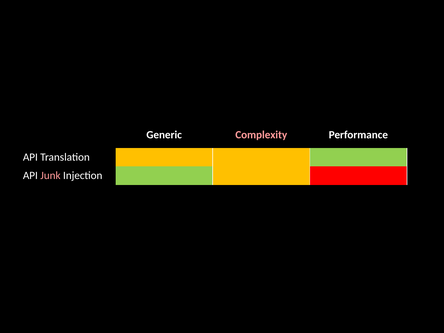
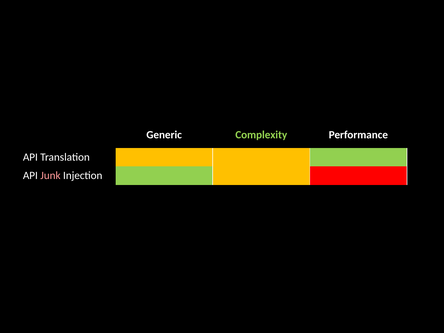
Complexity colour: pink -> light green
